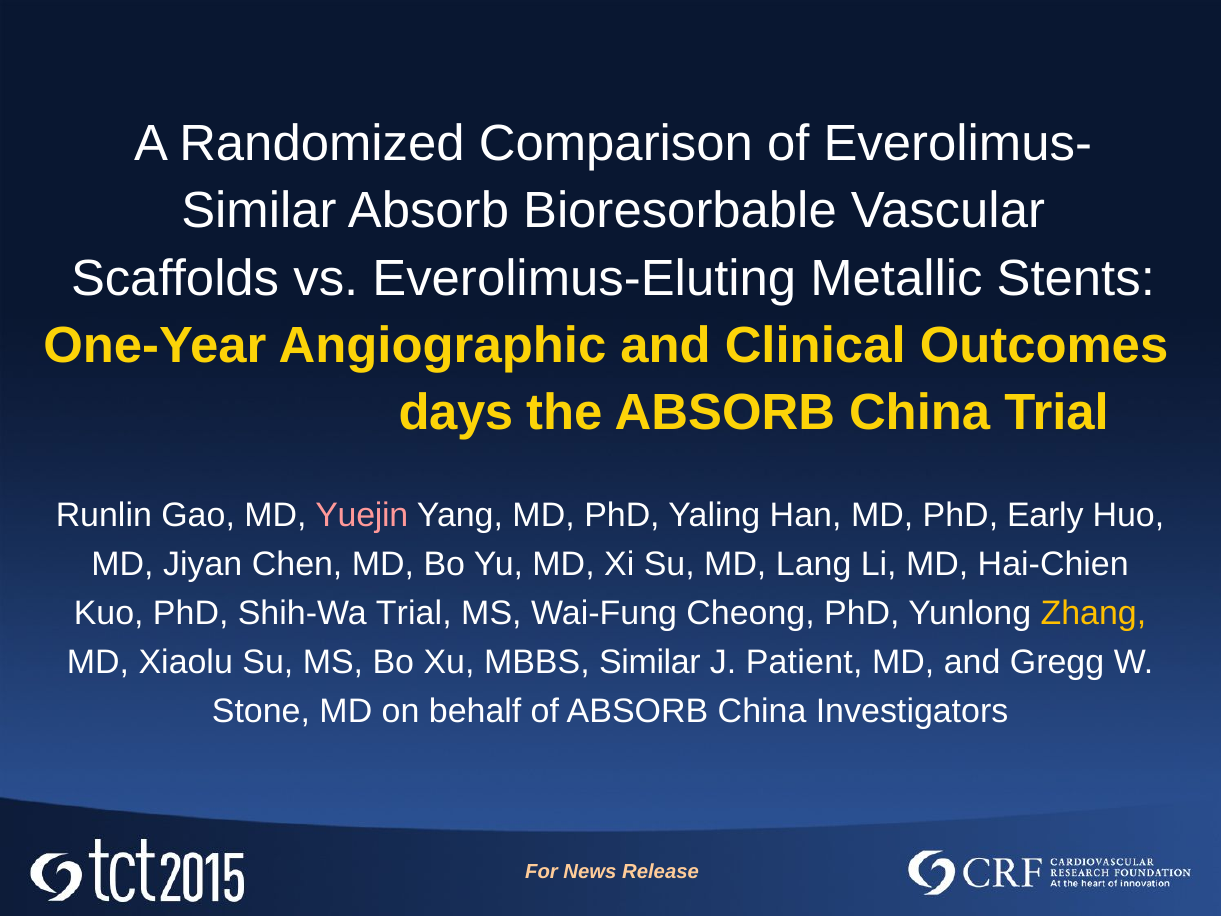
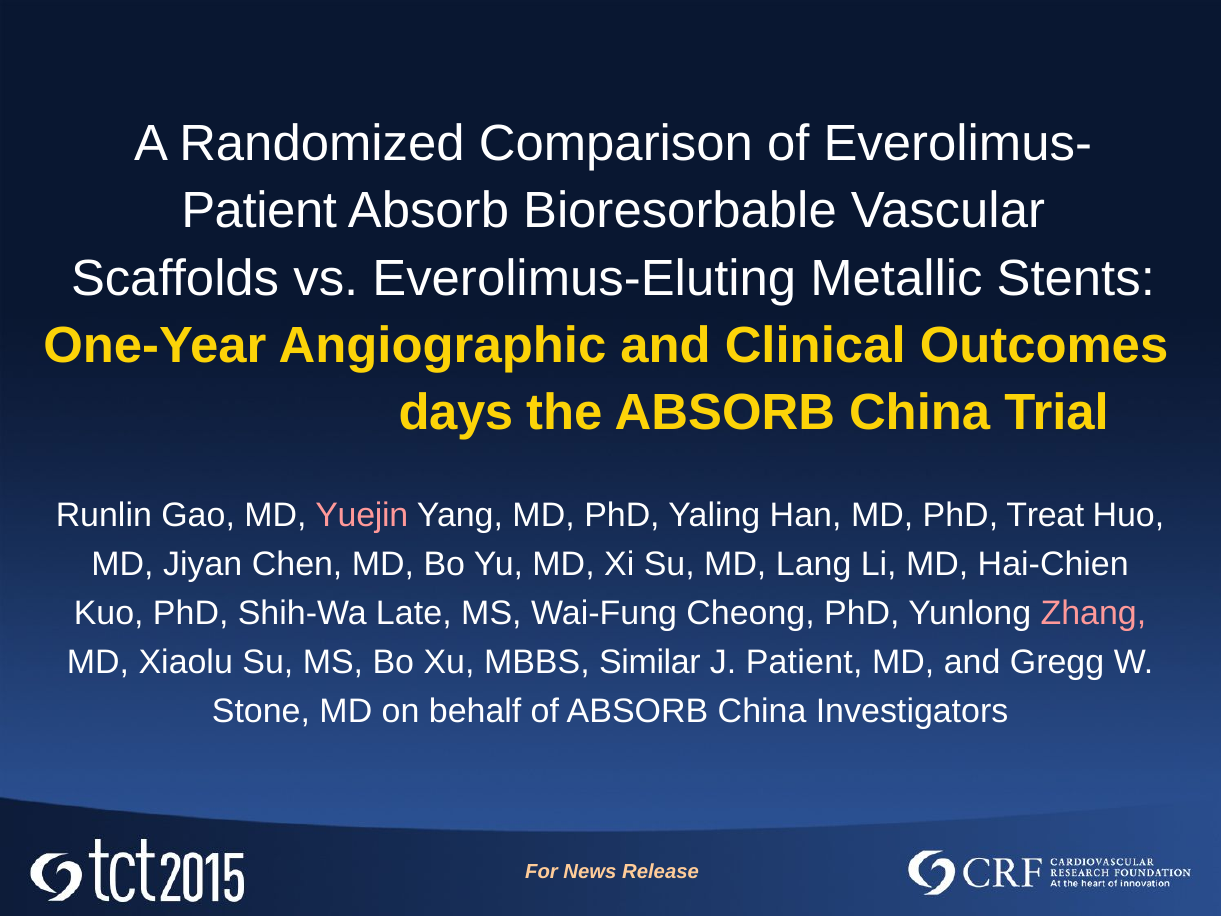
Similar at (259, 211): Similar -> Patient
Early: Early -> Treat
Shih-Wa Trial: Trial -> Late
Zhang colour: yellow -> pink
